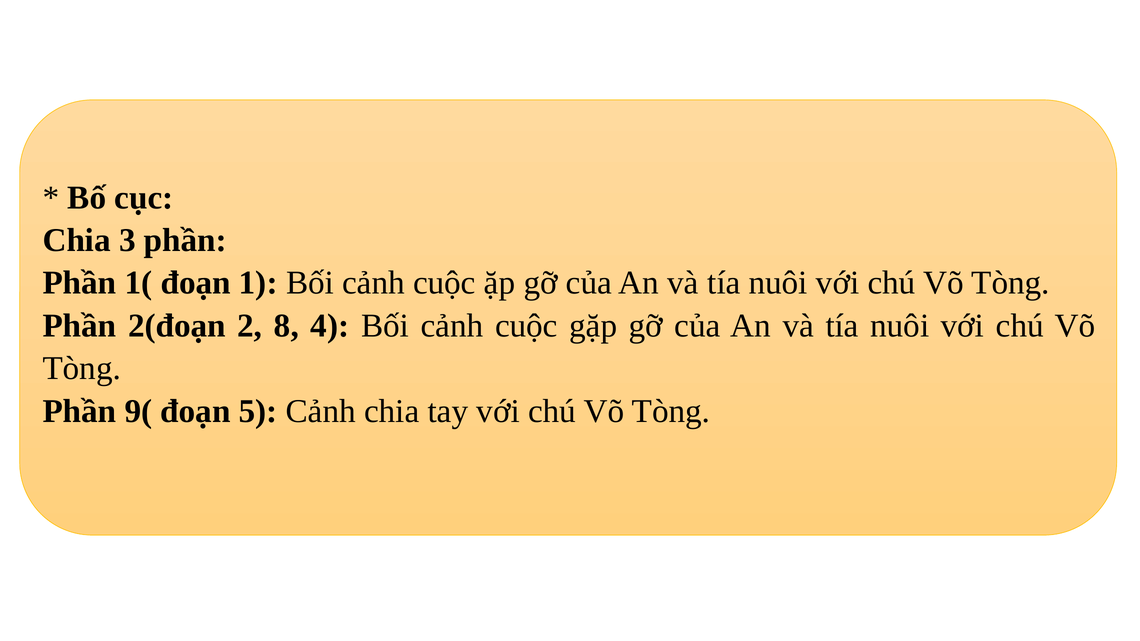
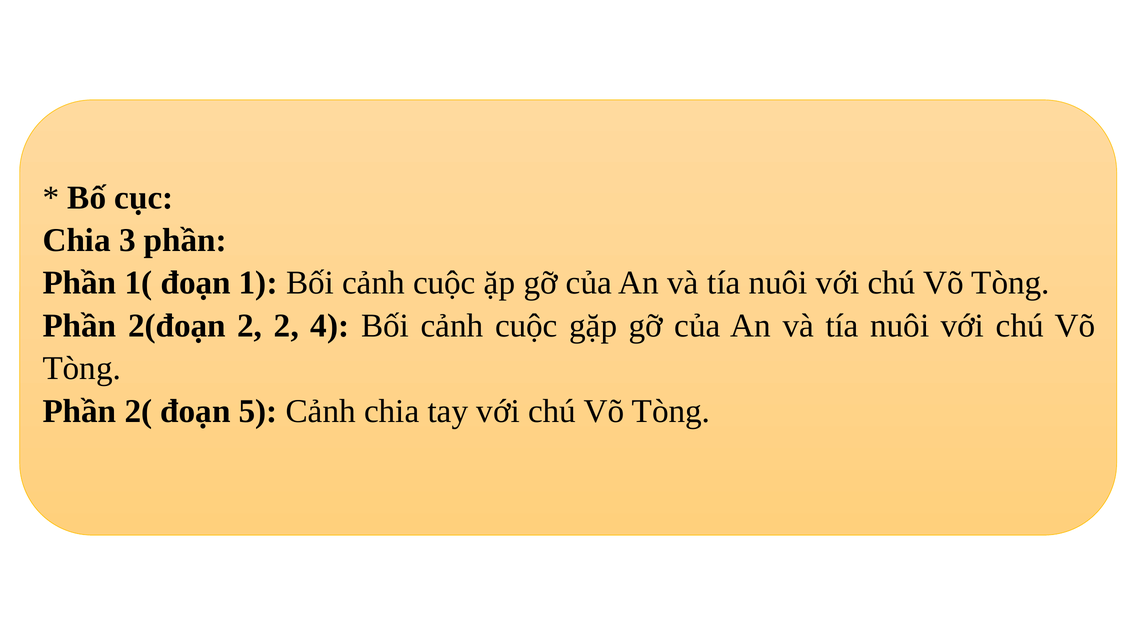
2 8: 8 -> 2
9(: 9( -> 2(
